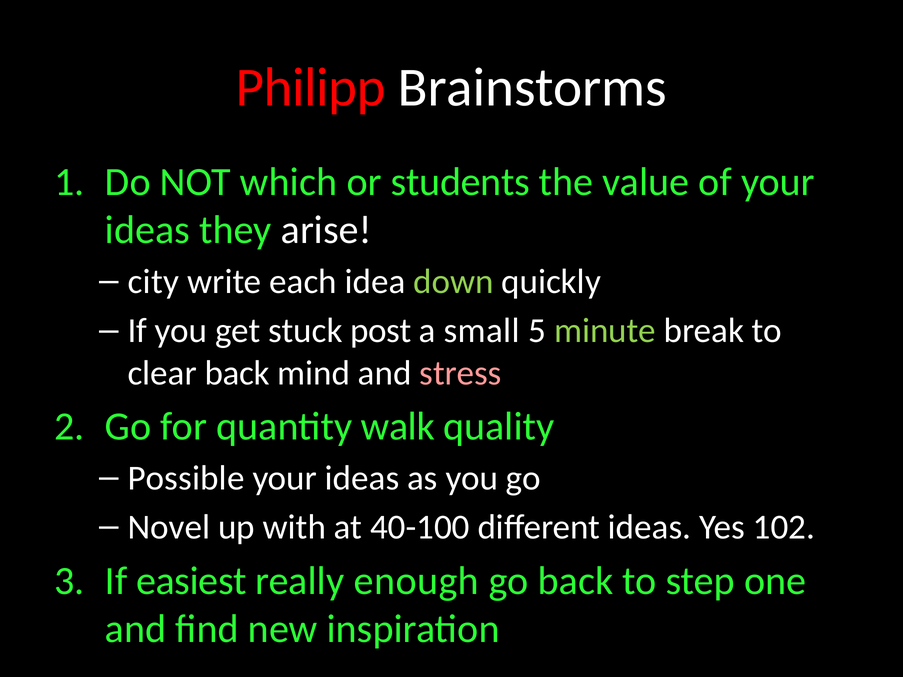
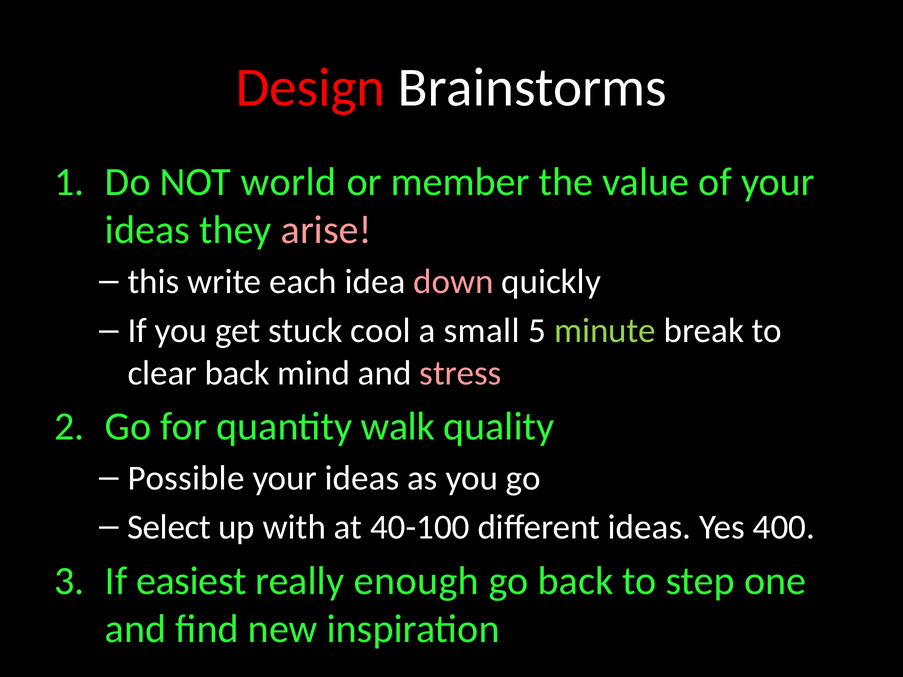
Philipp: Philipp -> Design
which: which -> world
students: students -> member
arise colour: white -> pink
city: city -> this
down colour: light green -> pink
post: post -> cool
Novel: Novel -> Select
102: 102 -> 400
